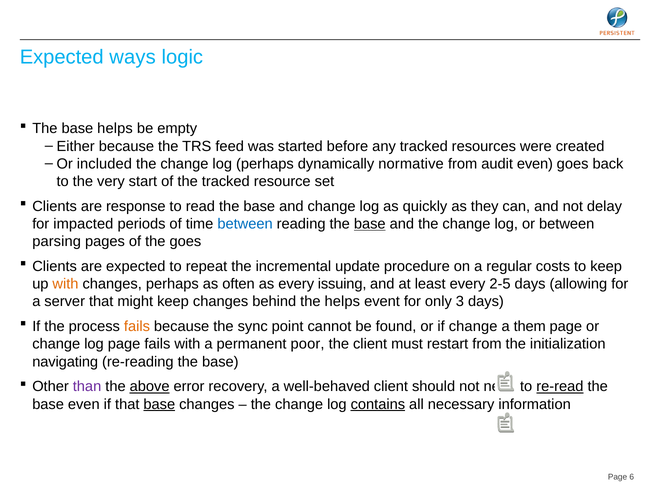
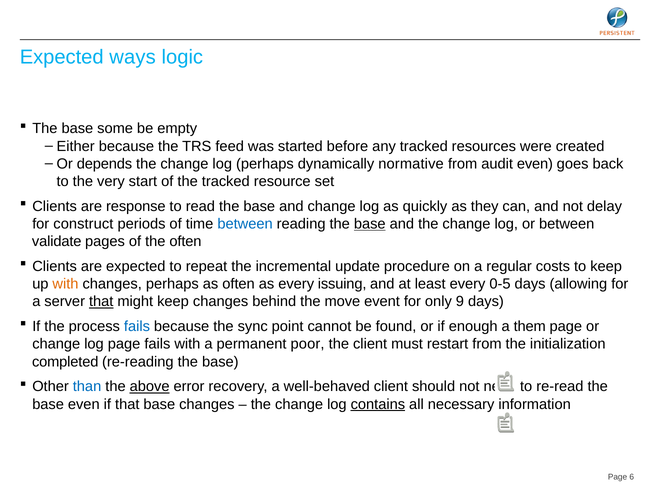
base helps: helps -> some
included: included -> depends
impacted: impacted -> construct
parsing: parsing -> validate
the goes: goes -> often
2-5: 2-5 -> 0-5
that at (101, 302) underline: none -> present
the helps: helps -> move
3: 3 -> 9
fails at (137, 327) colour: orange -> blue
if change: change -> enough
navigating: navigating -> completed
than colour: purple -> blue
re-read underline: present -> none
base at (159, 404) underline: present -> none
